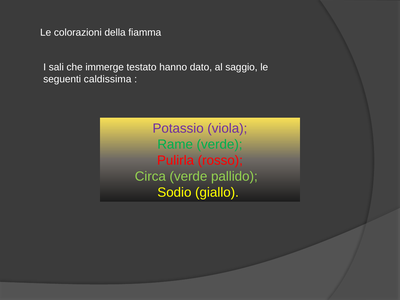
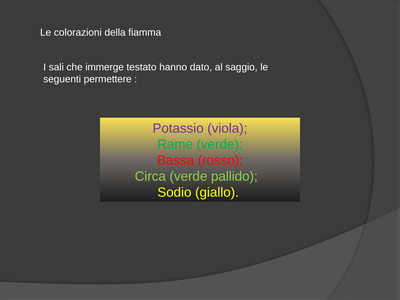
caldissima: caldissima -> permettere
Pulirla: Pulirla -> Bassa
